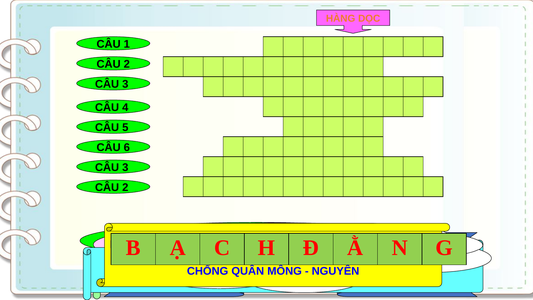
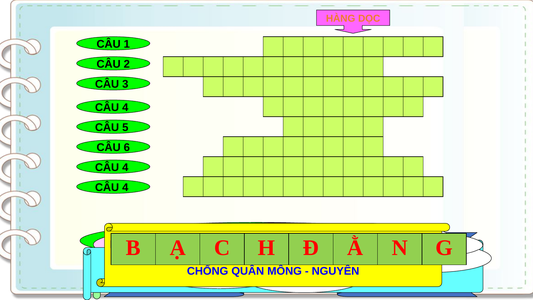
3 at (125, 167): 3 -> 4
2 at (125, 187): 2 -> 4
